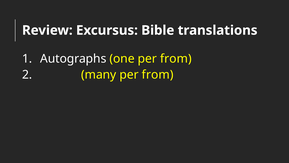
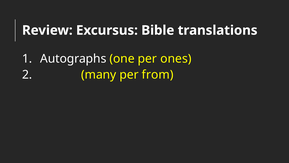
one per from: from -> ones
